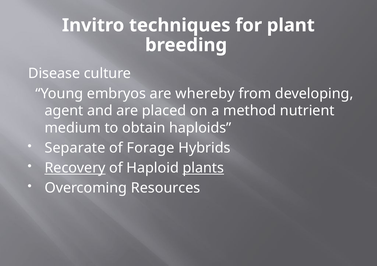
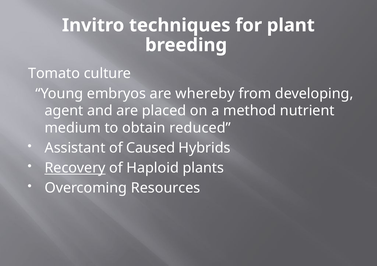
Disease: Disease -> Tomato
haploids: haploids -> reduced
Separate: Separate -> Assistant
Forage: Forage -> Caused
plants underline: present -> none
